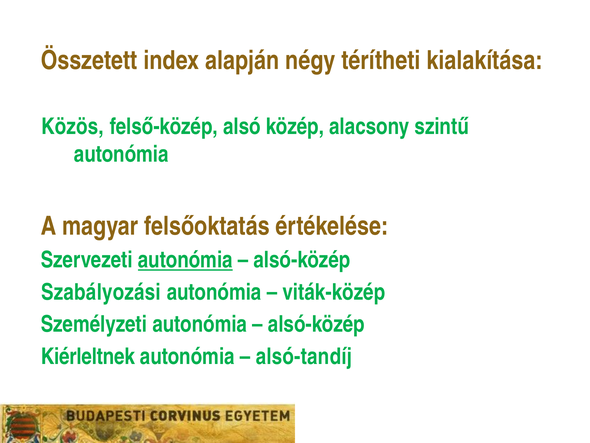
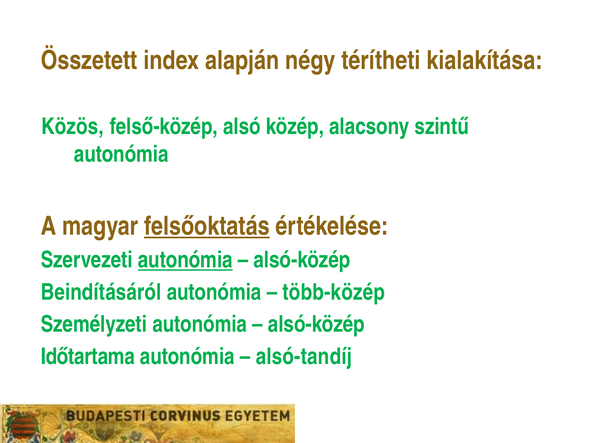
felsőoktatás underline: none -> present
Szabályozási: Szabályozási -> Beindításáról
viták-közép: viták-közép -> több-közép
Kiérleltnek: Kiérleltnek -> Időtartama
